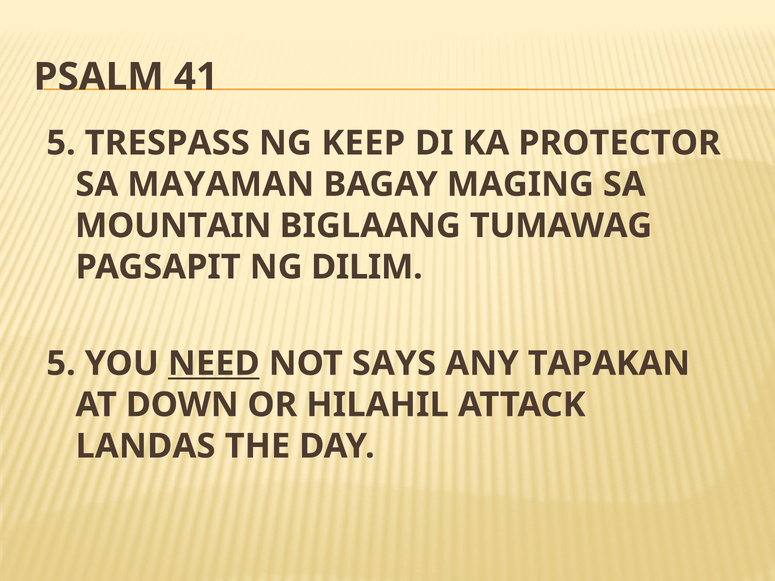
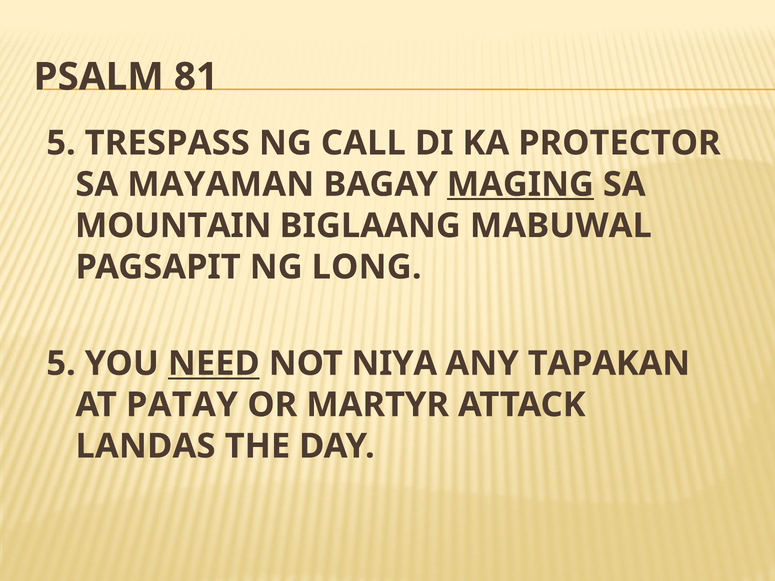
41: 41 -> 81
KEEP: KEEP -> CALL
MAGING underline: none -> present
TUMAWAG: TUMAWAG -> MABUWAL
DILIM: DILIM -> LONG
SAYS: SAYS -> NIYA
DOWN: DOWN -> PATAY
HILAHIL: HILAHIL -> MARTYR
